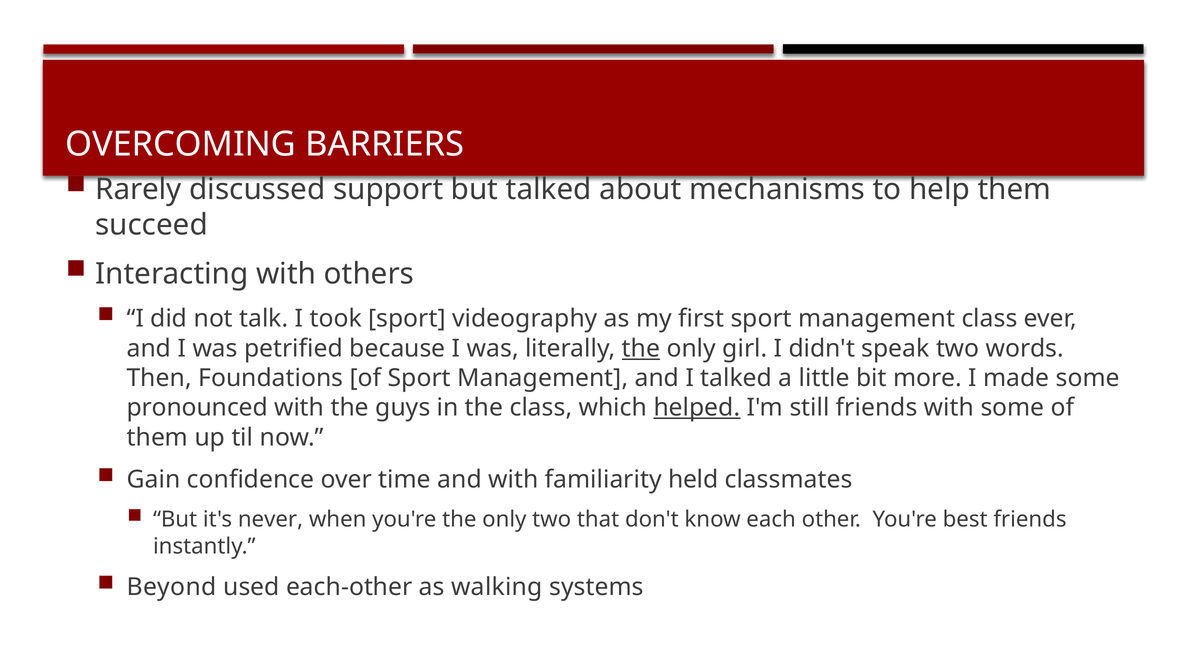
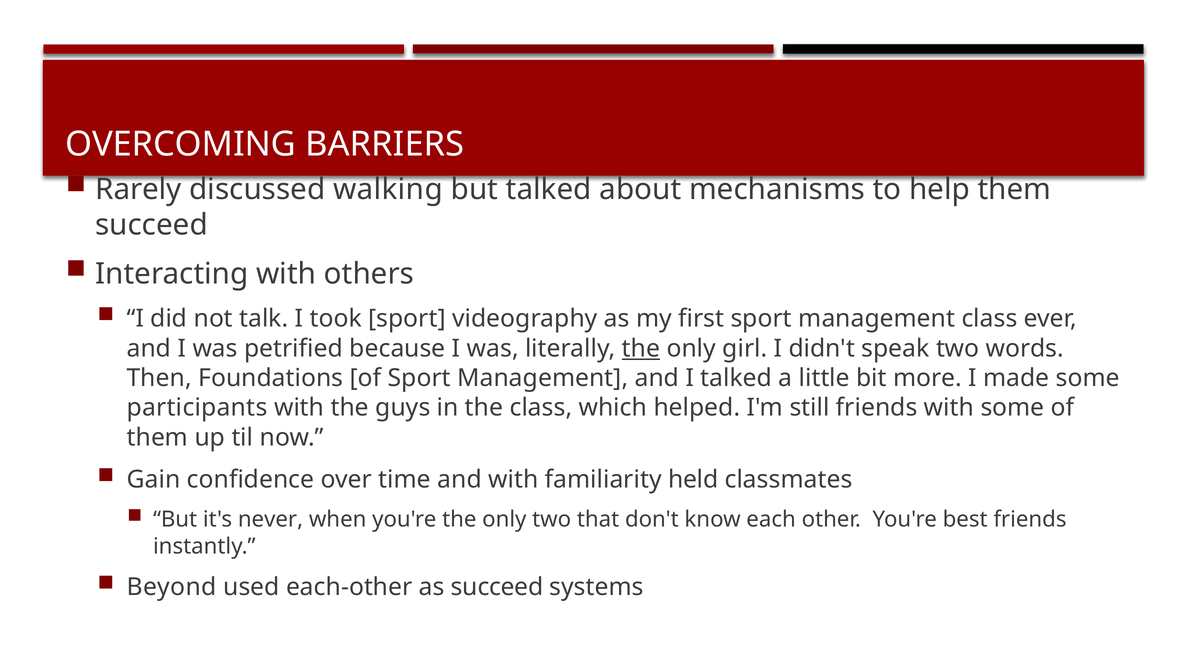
support: support -> walking
pronounced: pronounced -> participants
helped underline: present -> none
as walking: walking -> succeed
